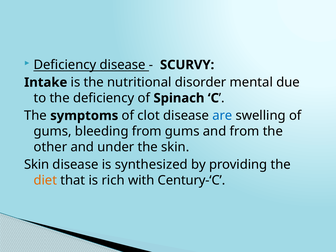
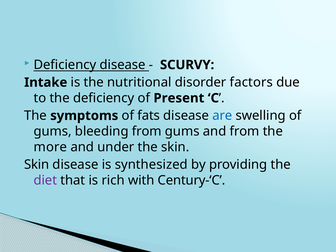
mental: mental -> factors
Spinach: Spinach -> Present
clot: clot -> fats
other: other -> more
diet colour: orange -> purple
